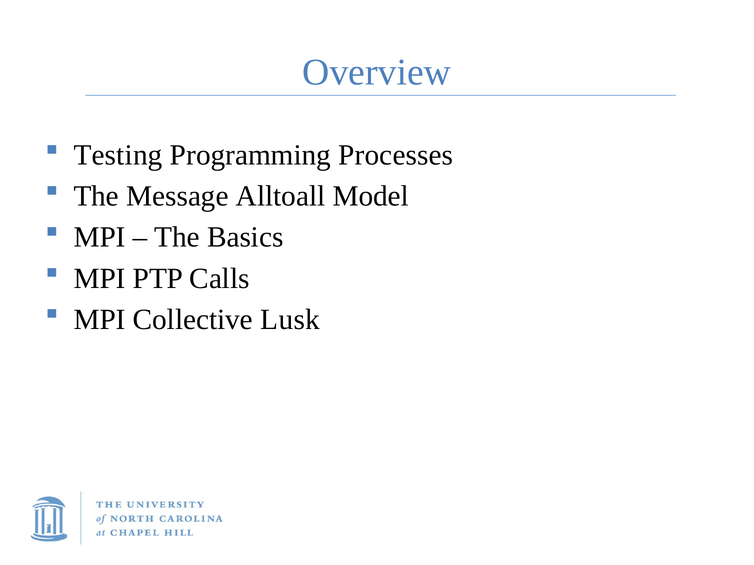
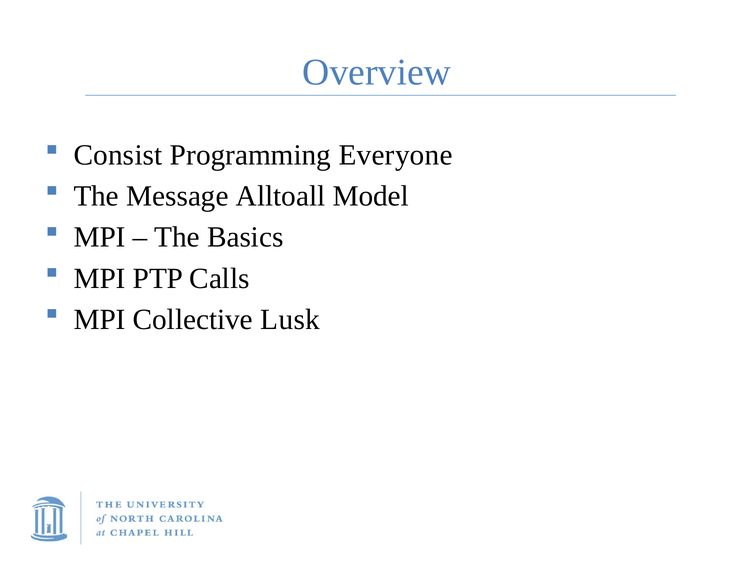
Testing: Testing -> Consist
Processes: Processes -> Everyone
